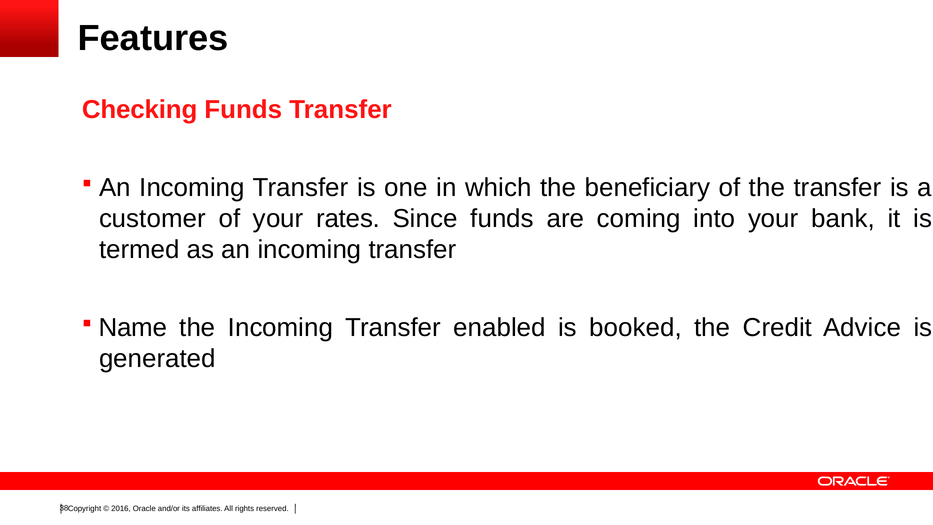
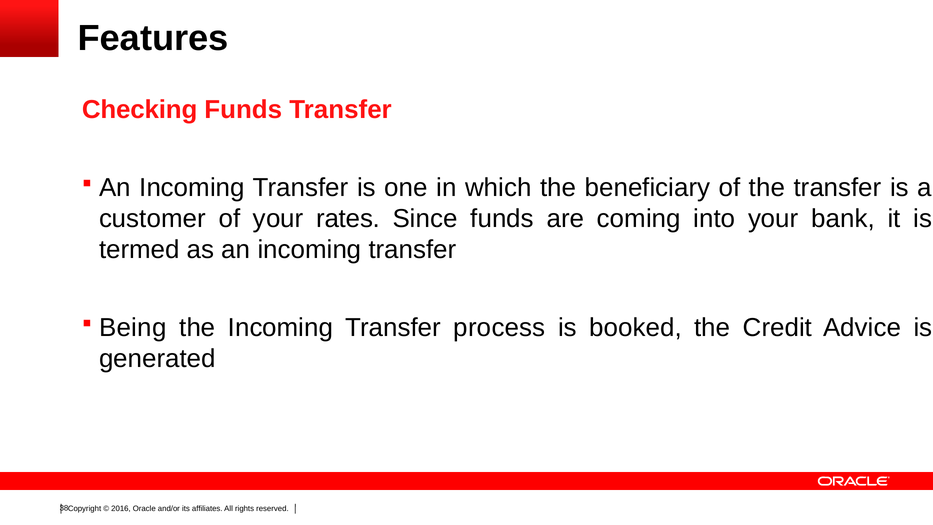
Name: Name -> Being
enabled: enabled -> process
